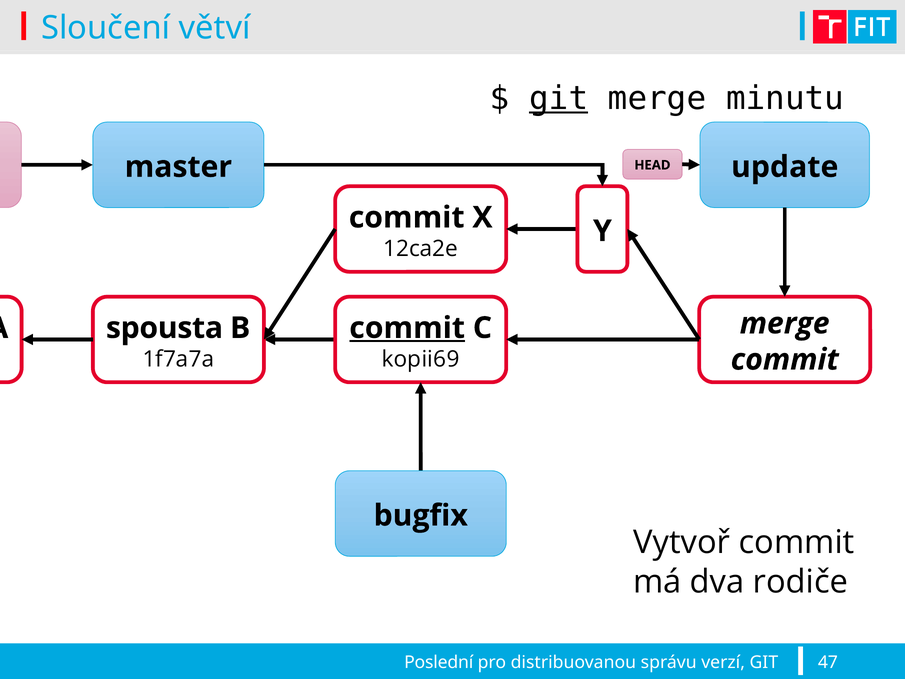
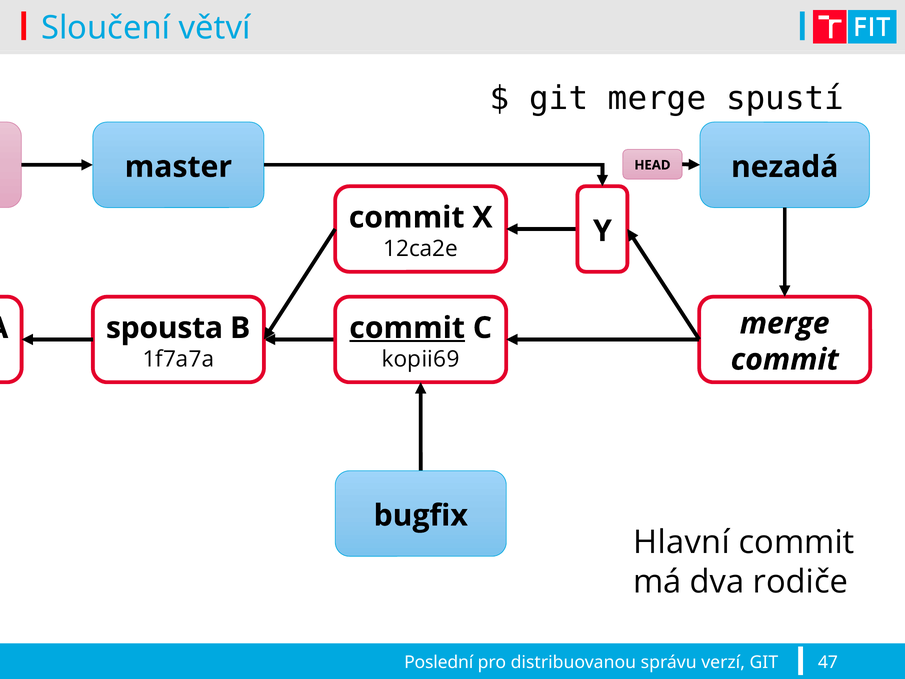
git at (559, 98) underline: present -> none
minutu: minutu -> spustí
update: update -> nezadá
Vytvoř: Vytvoř -> Hlavní
